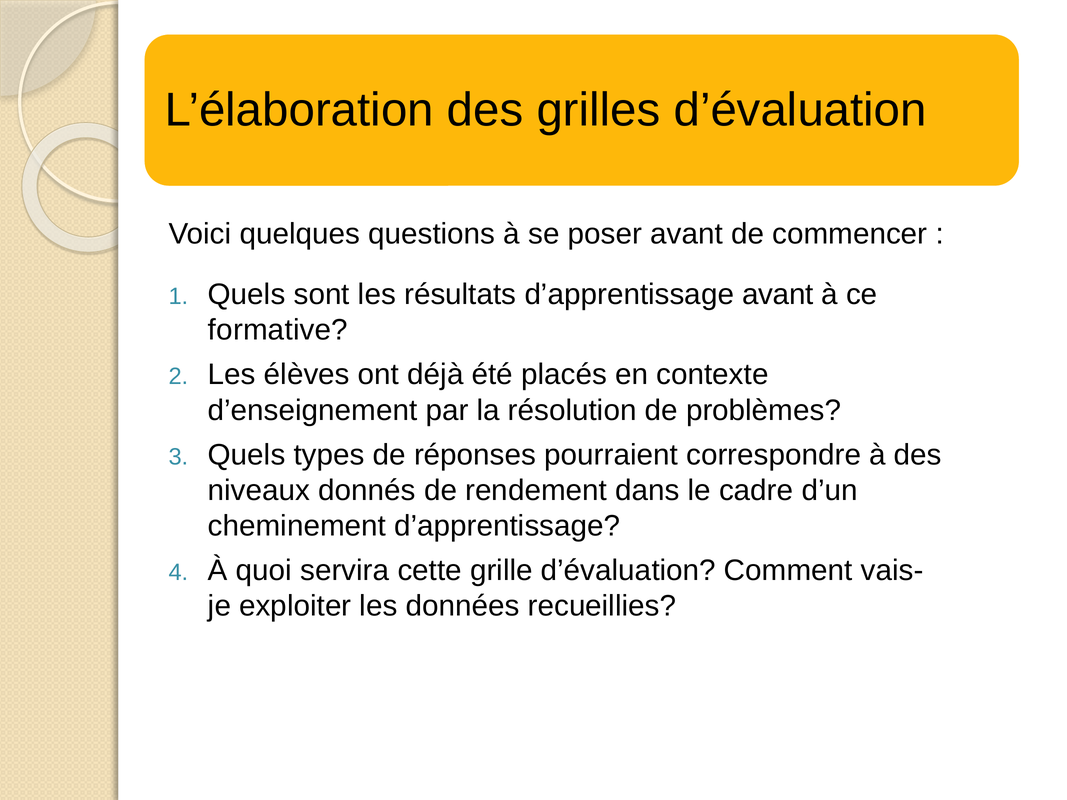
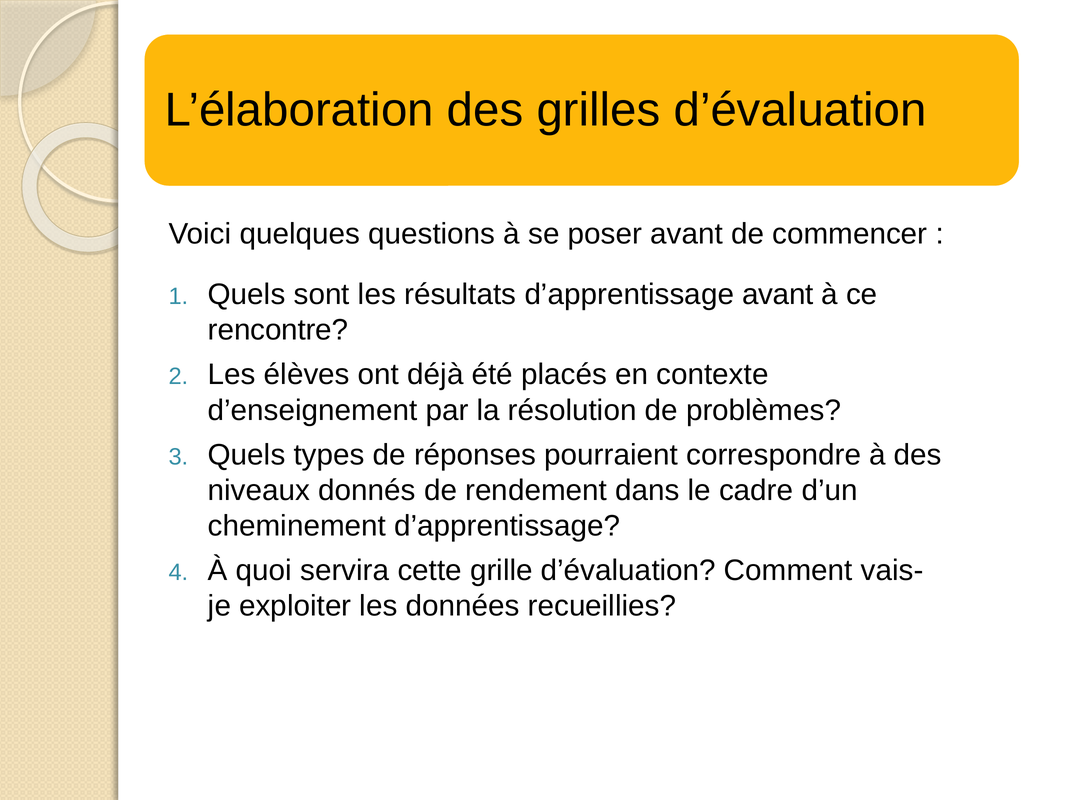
formative: formative -> rencontre
